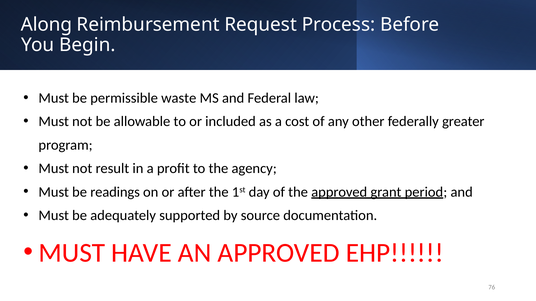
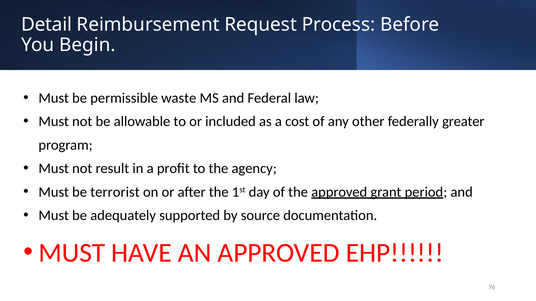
Along: Along -> Detail
readings: readings -> terrorist
